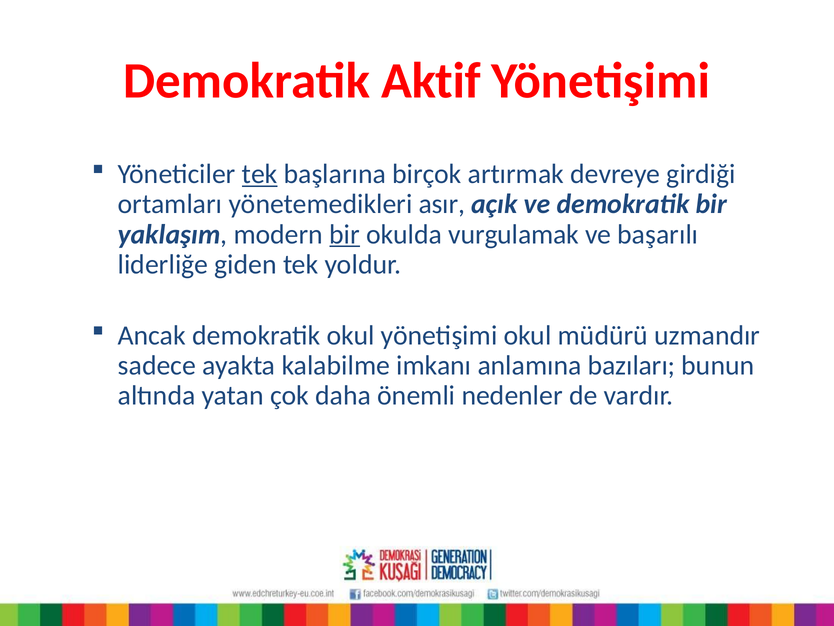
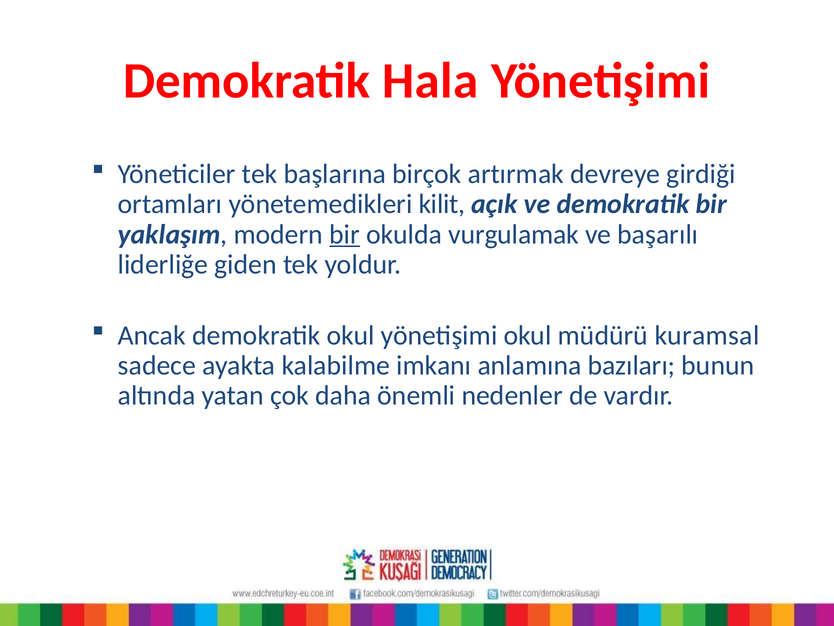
Aktif: Aktif -> Hala
tek at (260, 174) underline: present -> none
asır: asır -> kilit
uzmandır: uzmandır -> kuramsal
